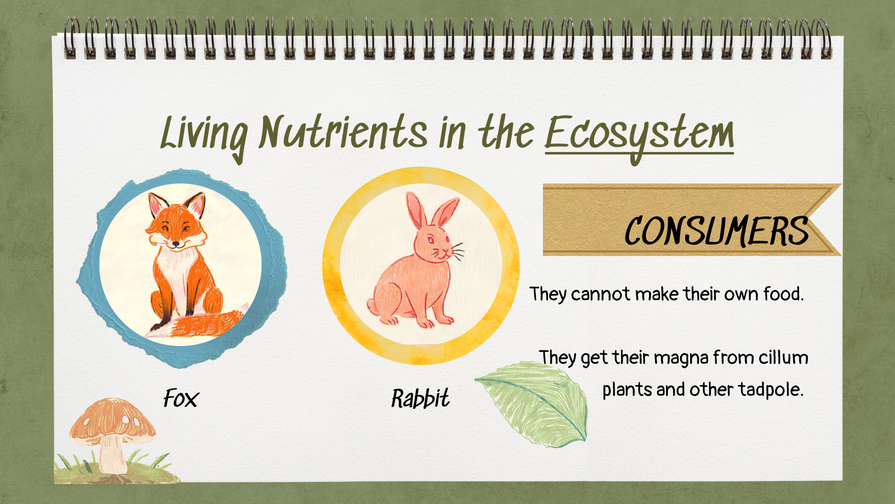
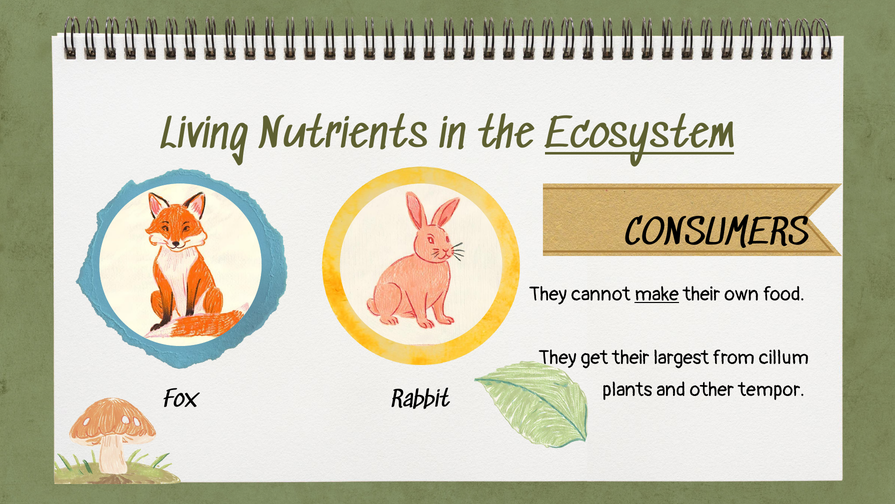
make underline: none -> present
magna: magna -> largest
tadpole: tadpole -> tempor
